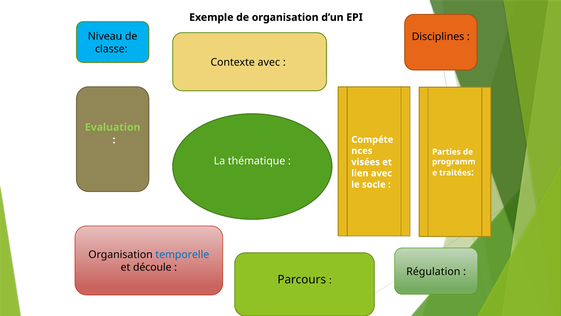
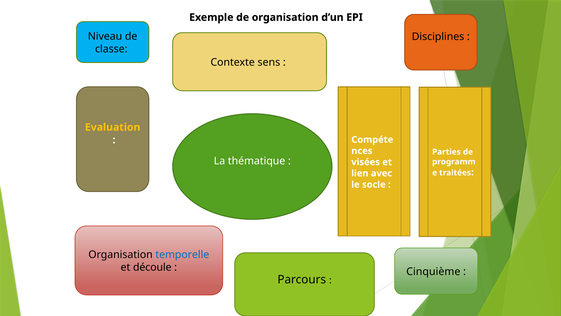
Contexte avec: avec -> sens
Evaluation colour: light green -> yellow
Régulation: Régulation -> Cinquième
